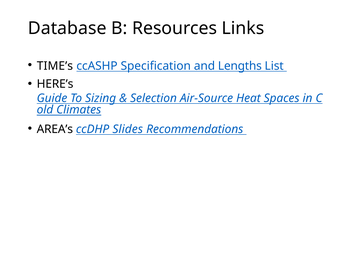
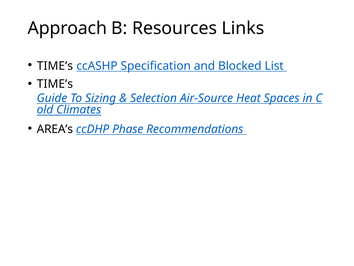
Database: Database -> Approach
Lengths: Lengths -> Blocked
HERE’s at (55, 84): HERE’s -> TIME’s
Slides: Slides -> Phase
